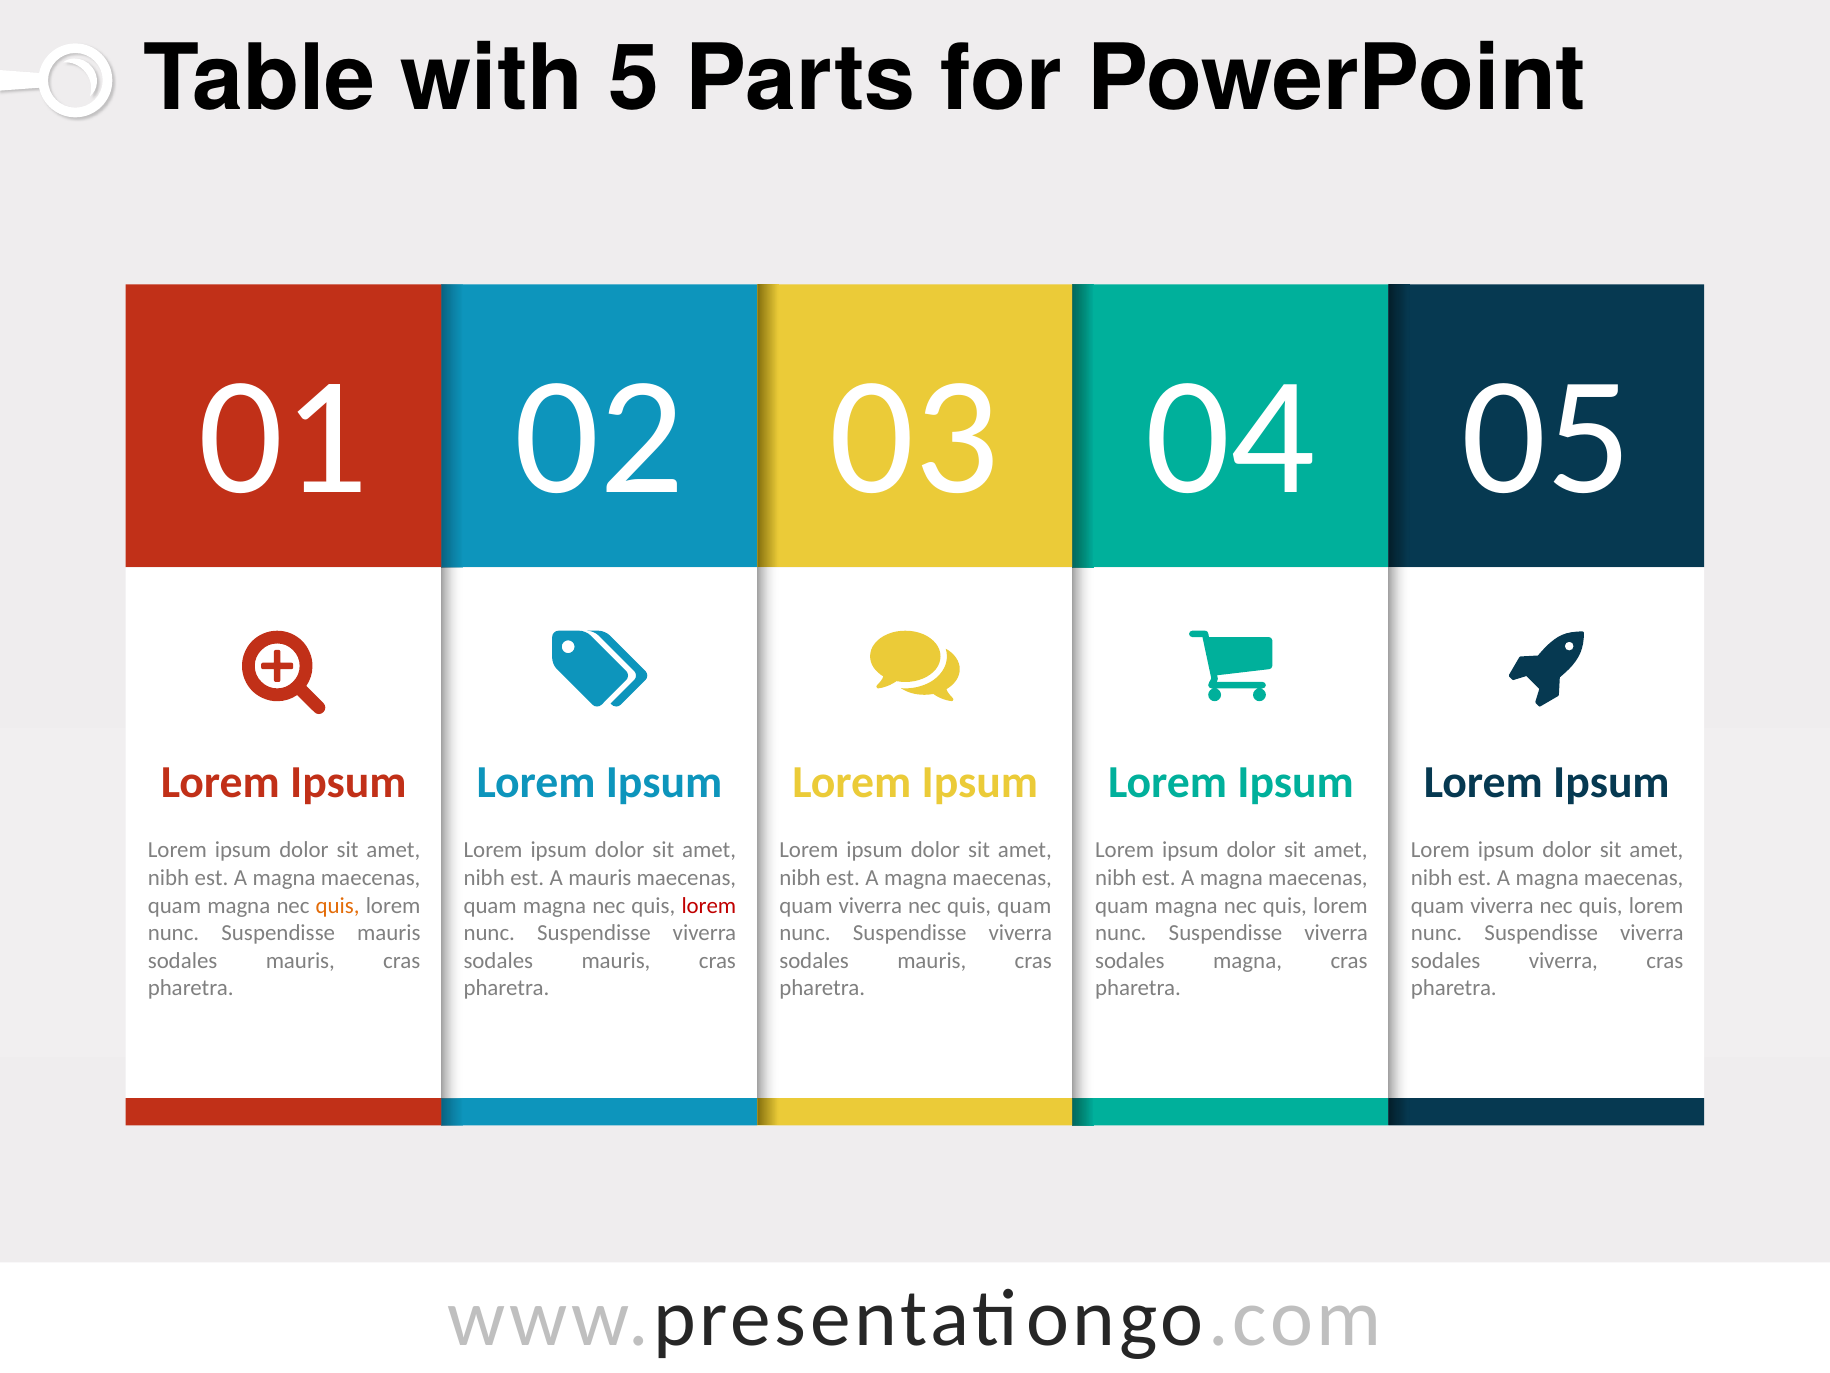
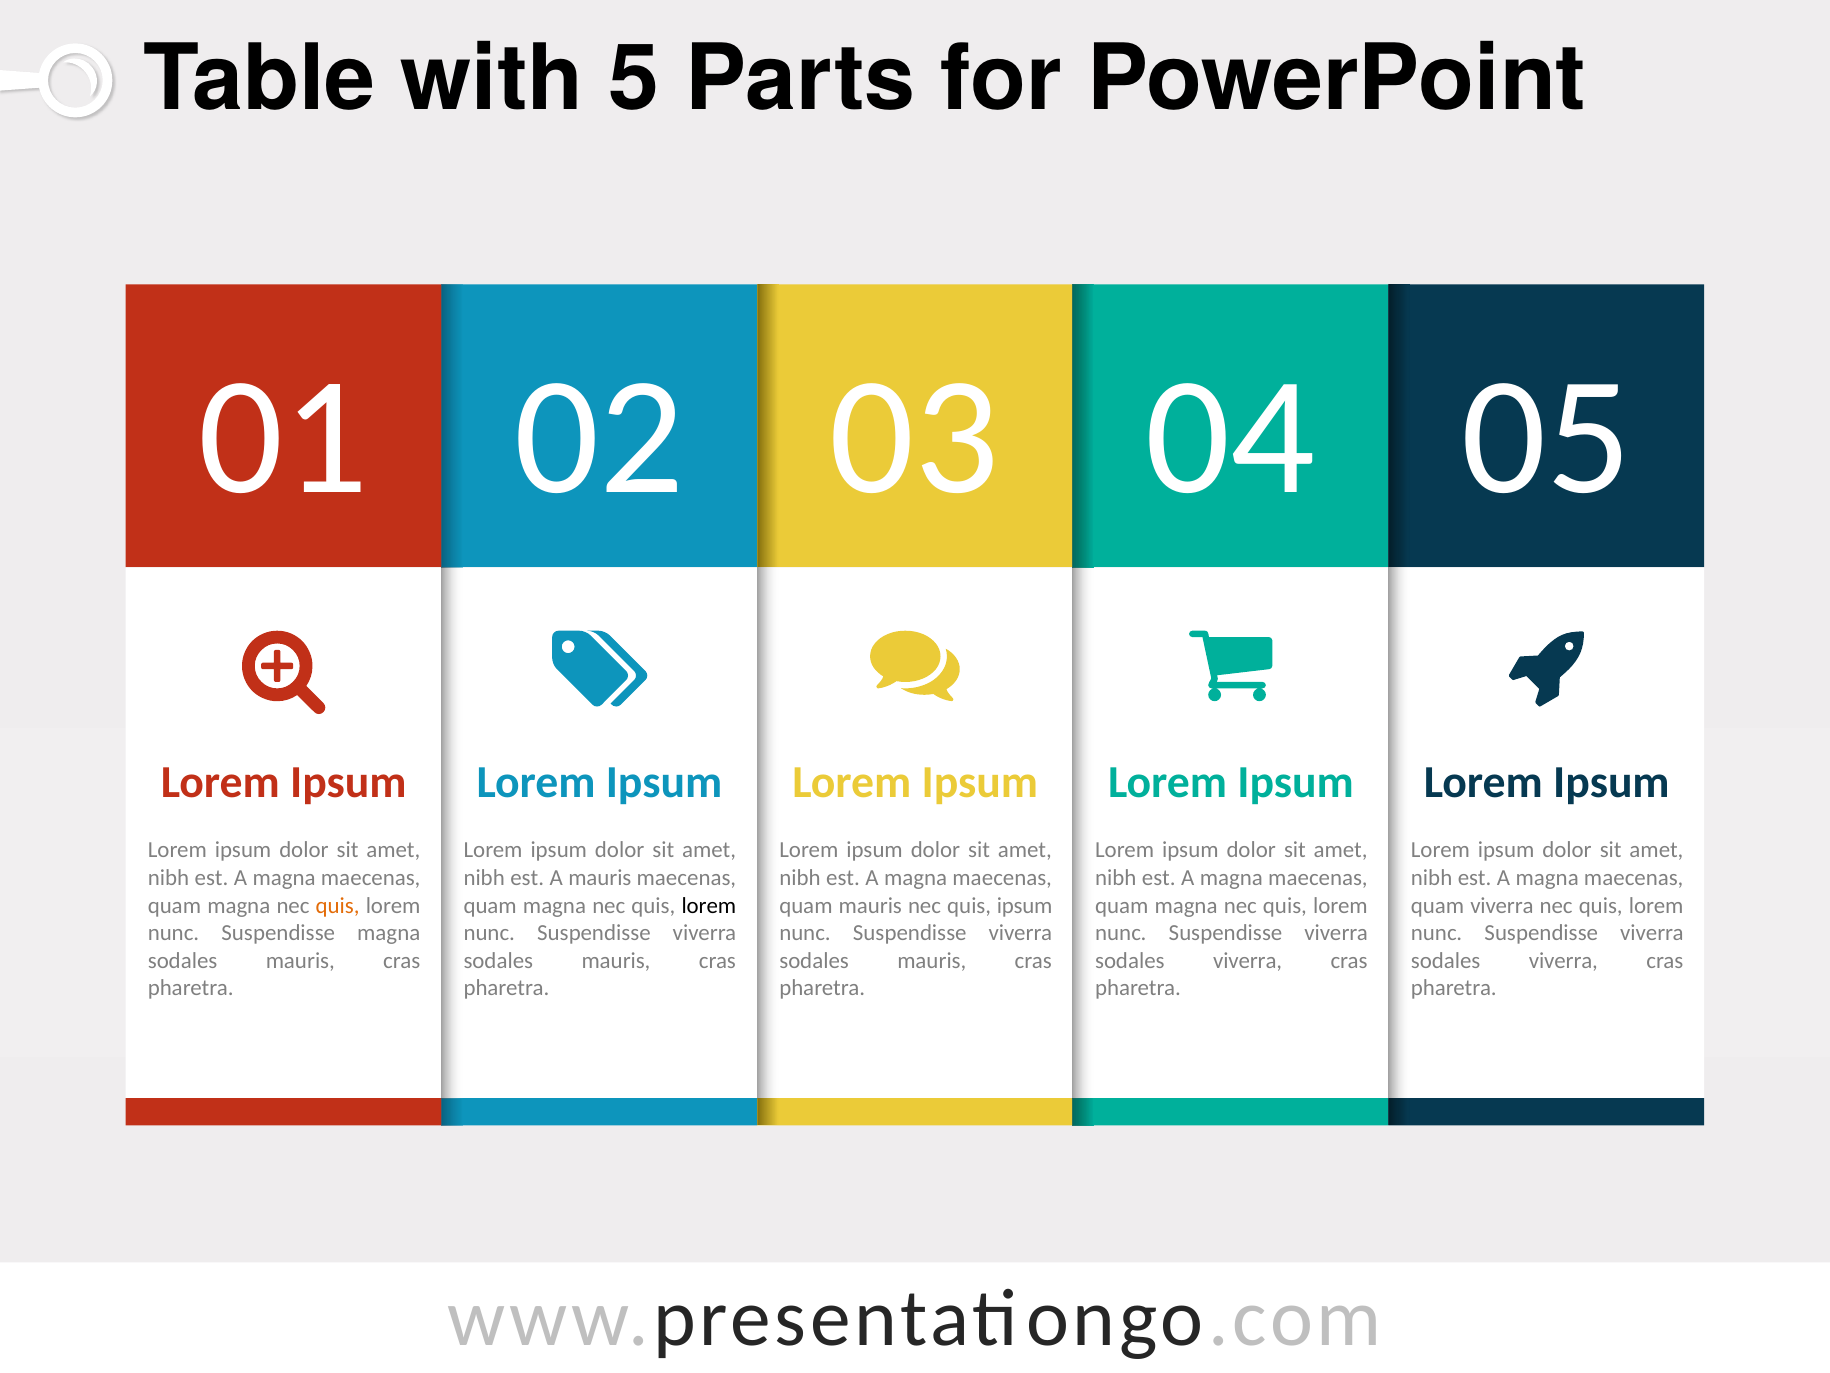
lorem at (709, 905) colour: red -> black
viverra at (870, 905): viverra -> mauris
quis quam: quam -> ipsum
Suspendisse mauris: mauris -> magna
magna at (1248, 960): magna -> viverra
